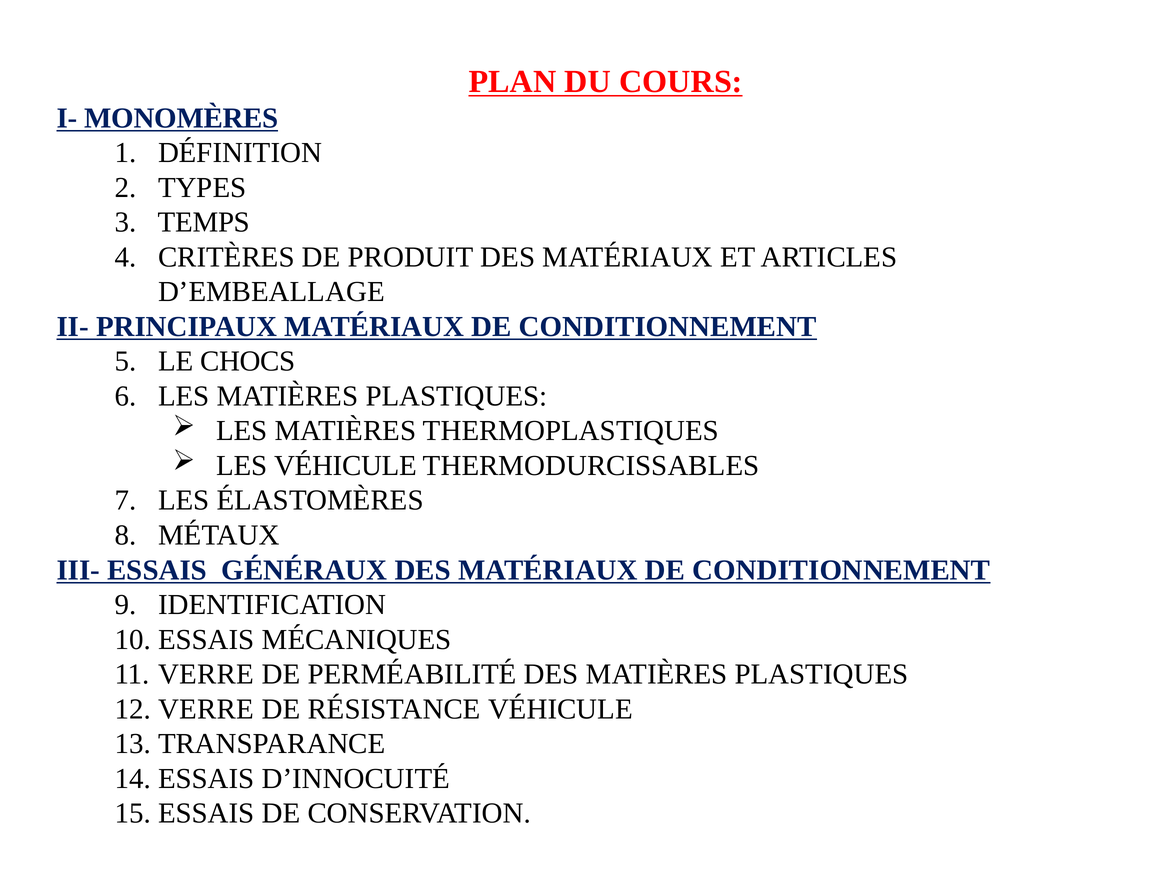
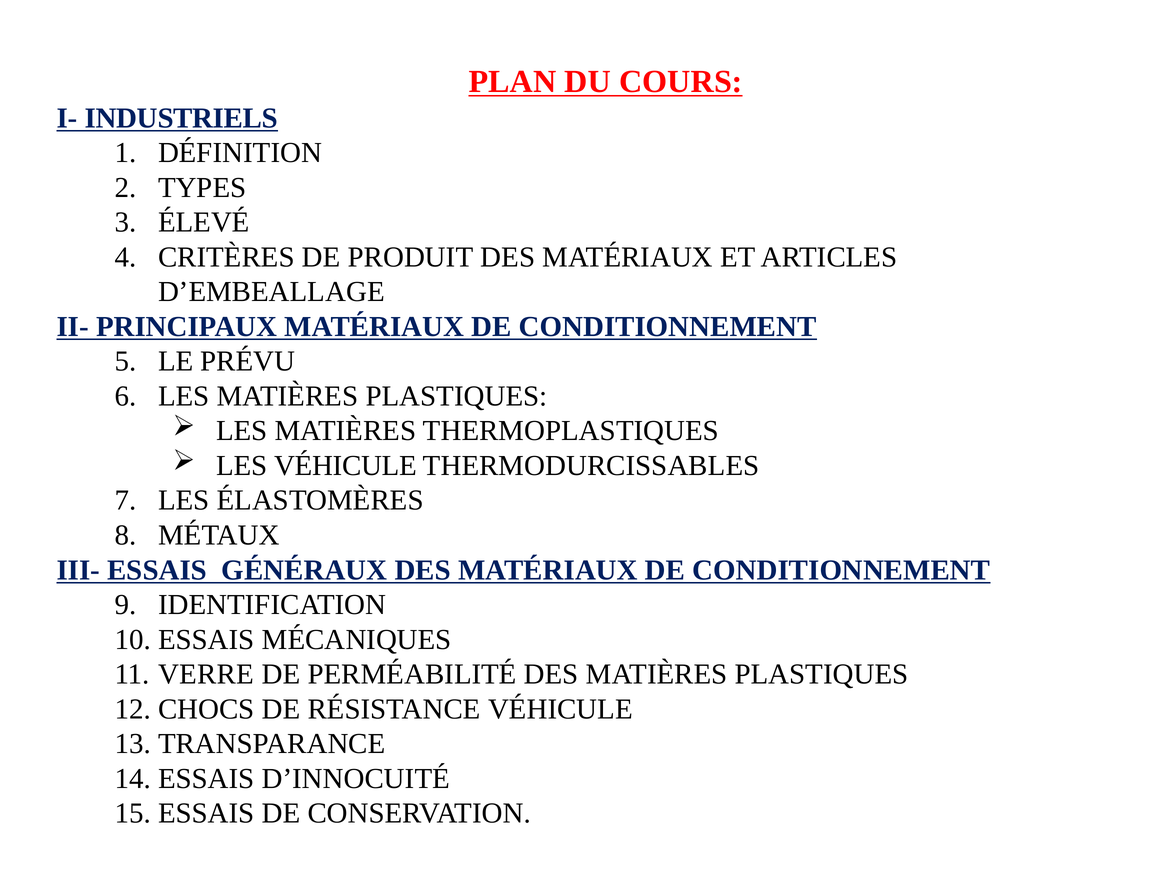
MONOMÈRES: MONOMÈRES -> INDUSTRIELS
TEMPS: TEMPS -> ÉLEVÉ
CHOCS: CHOCS -> PRÉVU
VERRE at (206, 709): VERRE -> CHOCS
